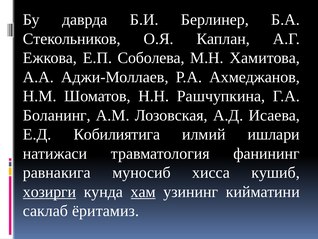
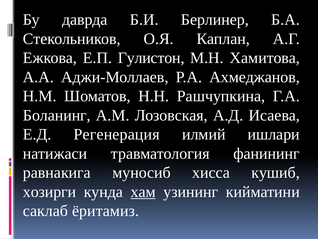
Соболева: Соболева -> Гулистон
Кобилиятига: Кобилиятига -> Регенерация
хозирги underline: present -> none
